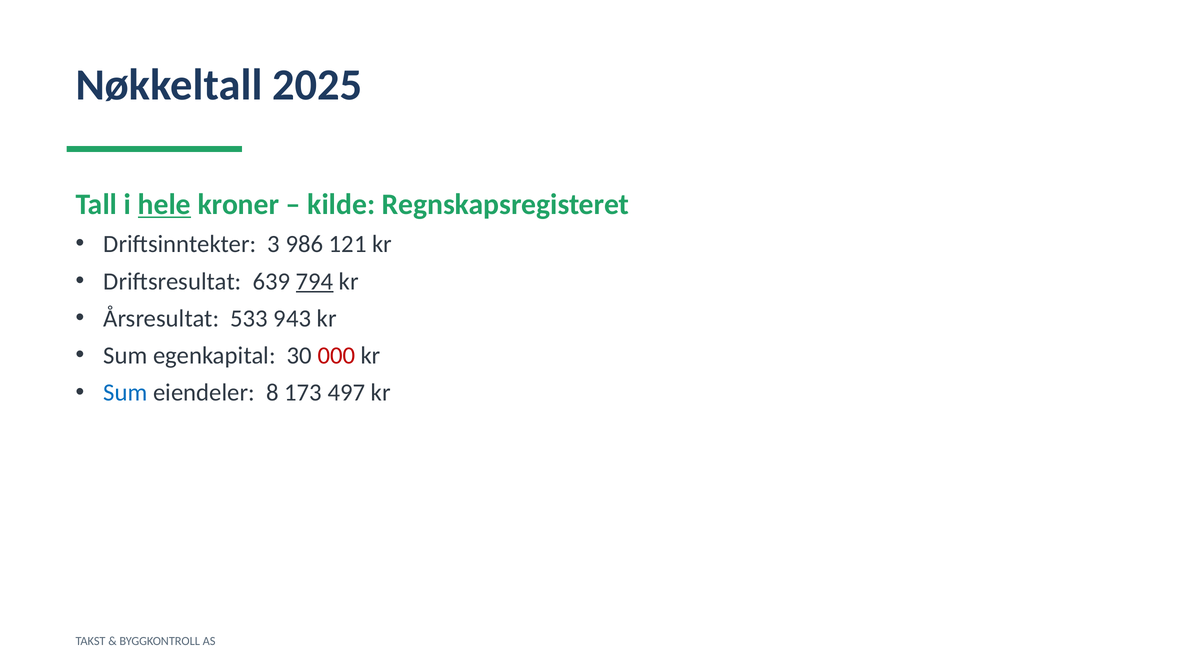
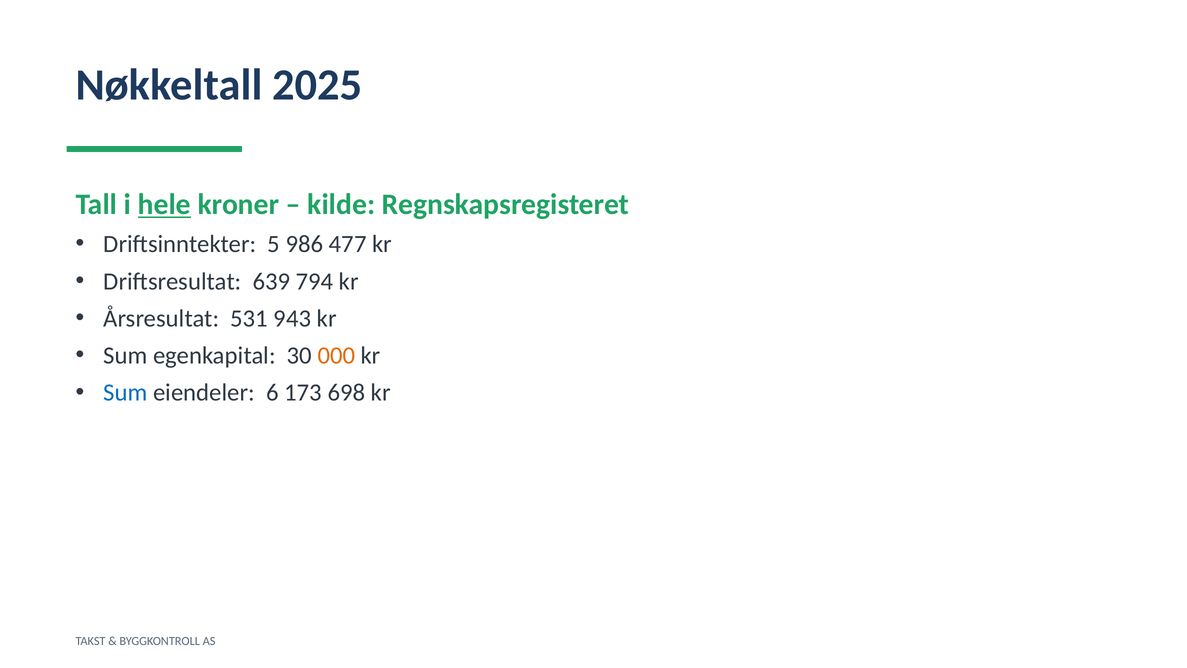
3: 3 -> 5
121: 121 -> 477
794 underline: present -> none
533: 533 -> 531
000 colour: red -> orange
8: 8 -> 6
497: 497 -> 698
